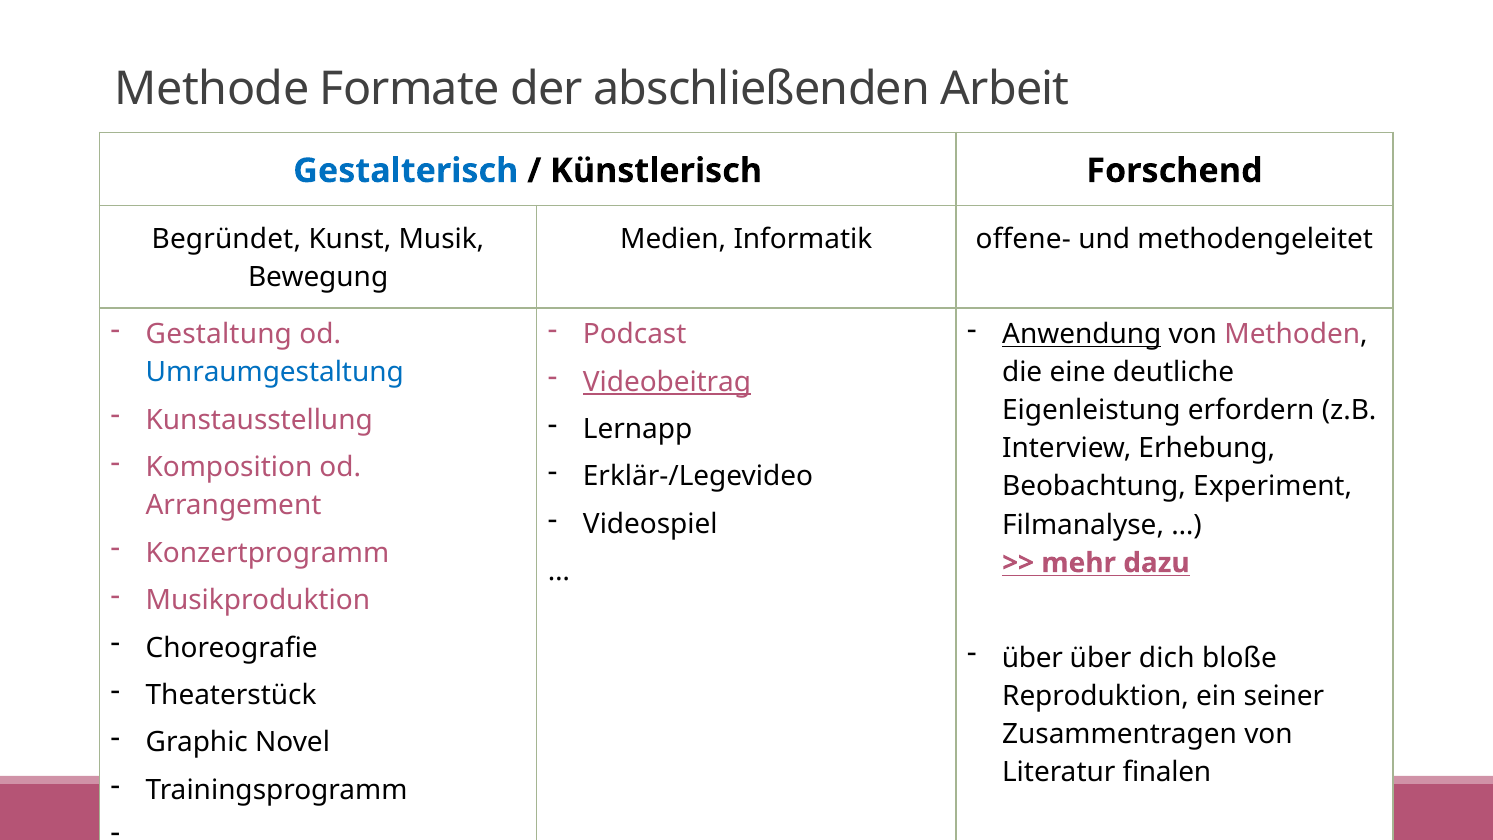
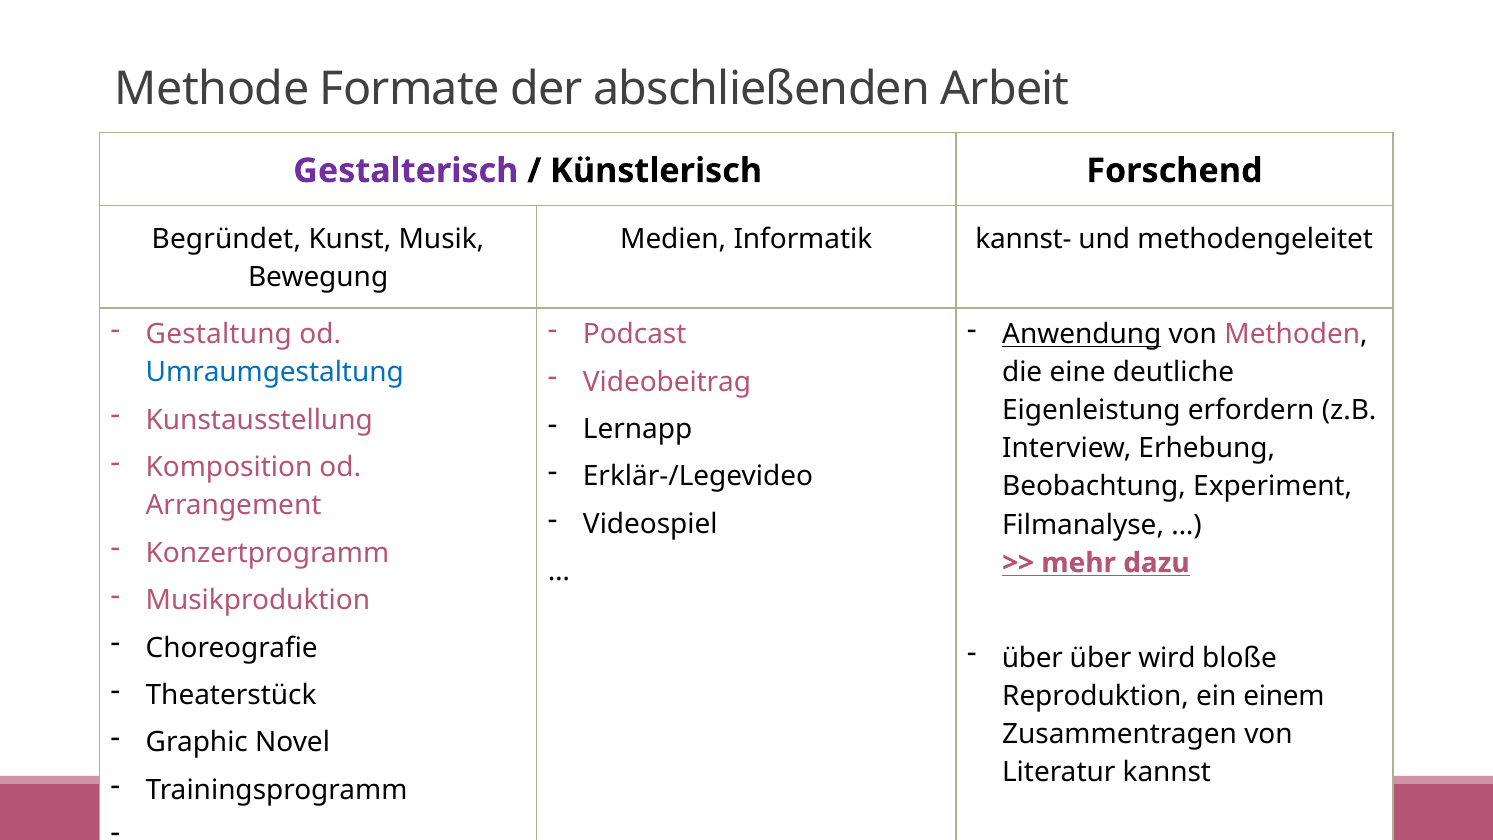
Gestalterisch colour: blue -> purple
offene-: offene- -> kannst-
Videobeitrag underline: present -> none
dich: dich -> wird
seiner: seiner -> einem
finalen: finalen -> kannst
